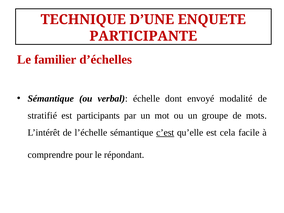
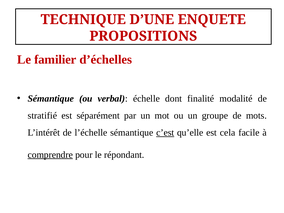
PARTICIPANTE: PARTICIPANTE -> PROPOSITIONS
envoyé: envoyé -> finalité
participants: participants -> séparément
comprendre underline: none -> present
